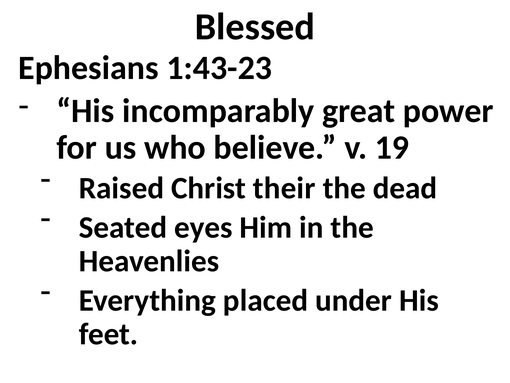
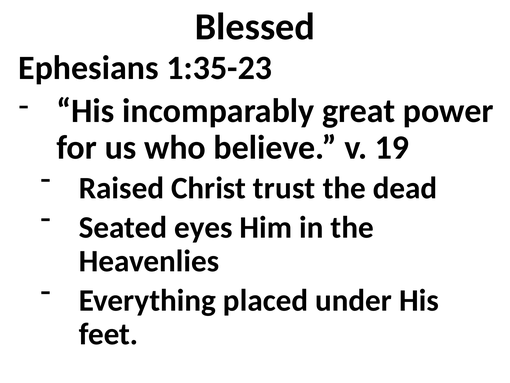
1:43-23: 1:43-23 -> 1:35-23
their: their -> trust
